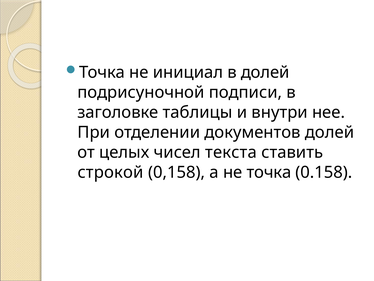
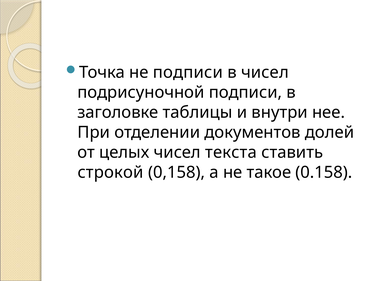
не инициал: инициал -> подписи
в долей: долей -> чисел
не точка: точка -> такое
